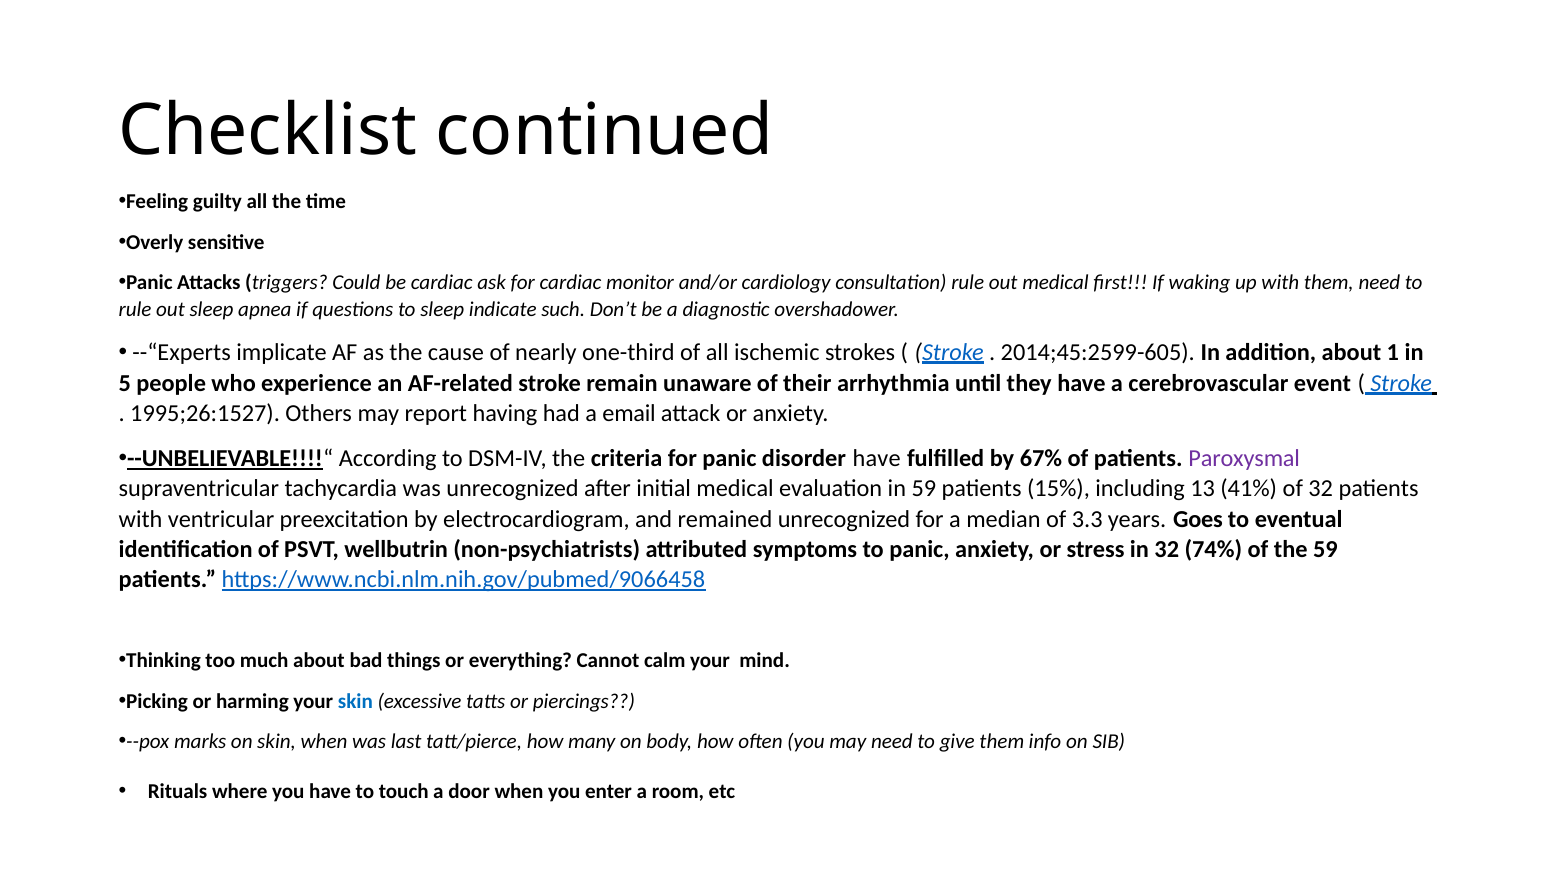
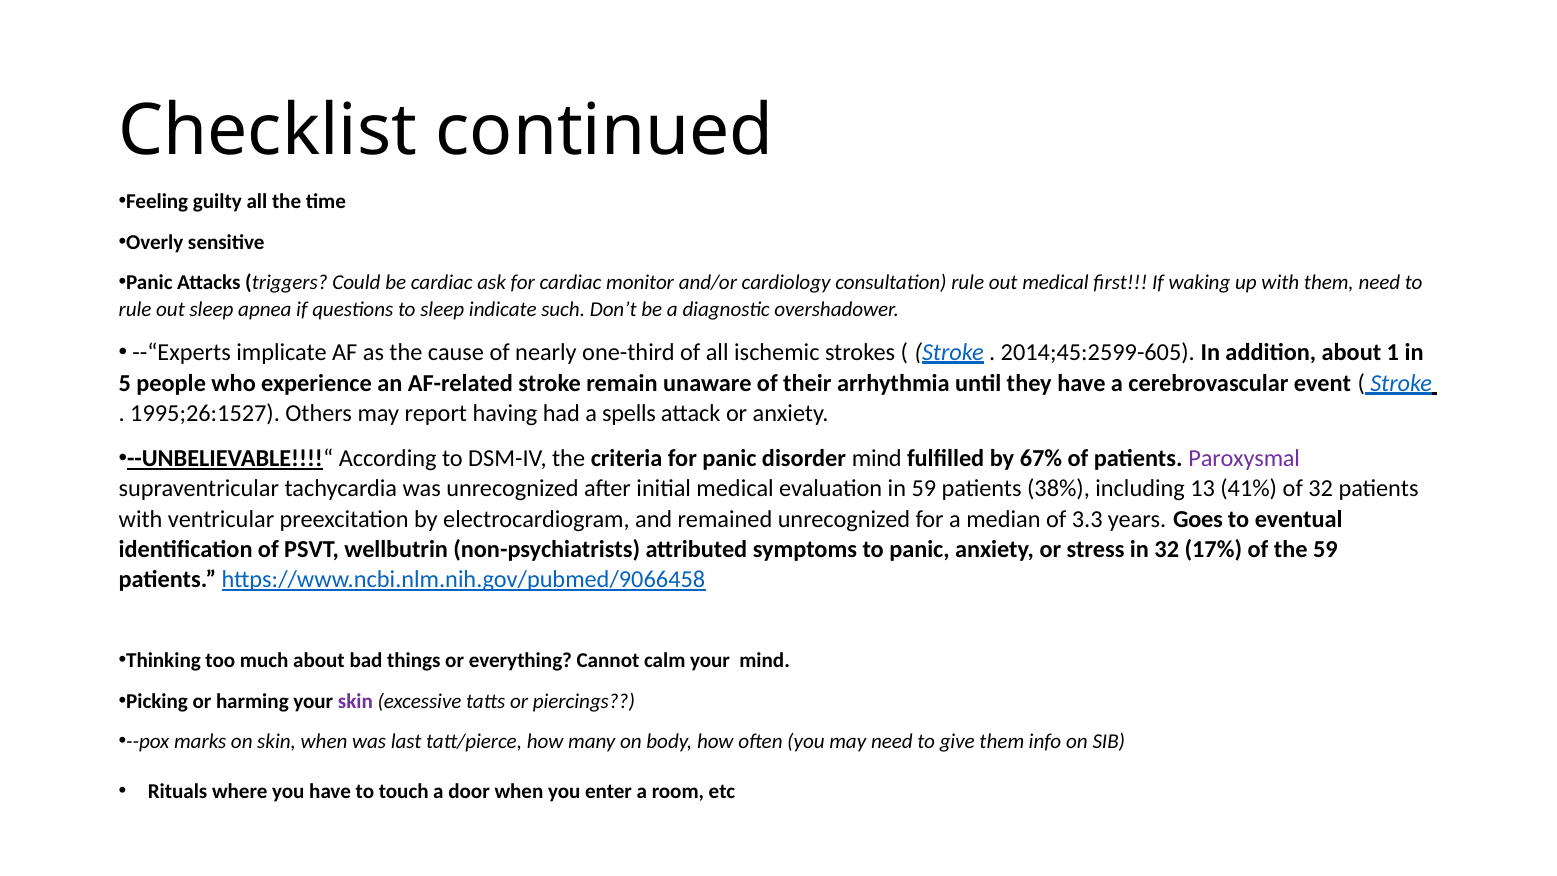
email: email -> spells
disorder have: have -> mind
15%: 15% -> 38%
74%: 74% -> 17%
skin at (355, 701) colour: blue -> purple
